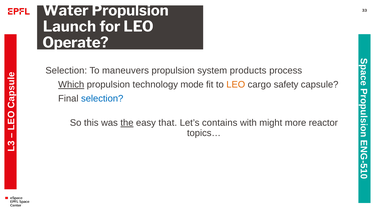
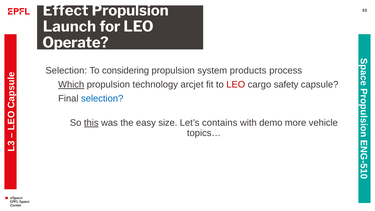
Water: Water -> Effect
maneuvers: maneuvers -> considering
mode: mode -> arcjet
LEO at (236, 85) colour: orange -> red
this underline: none -> present
the underline: present -> none
that: that -> size
might: might -> demo
reactor: reactor -> vehicle
